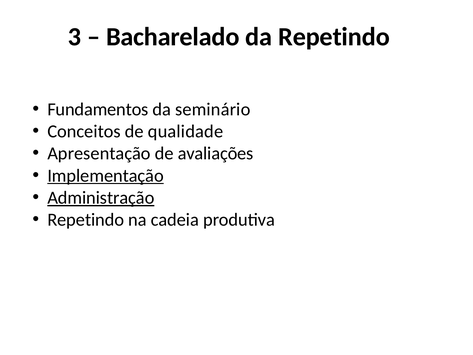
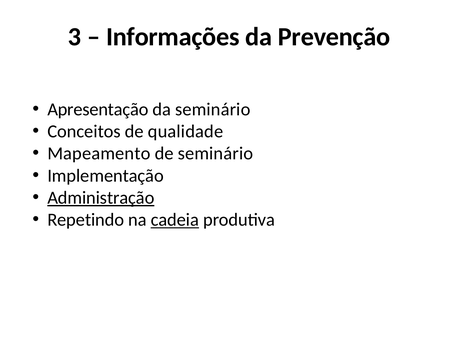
Bacharelado: Bacharelado -> Informações
da Repetindo: Repetindo -> Prevenção
Fundamentos: Fundamentos -> Apresentação
Apresentação: Apresentação -> Mapeamento
de avaliações: avaliações -> seminário
Implementação underline: present -> none
cadeia underline: none -> present
